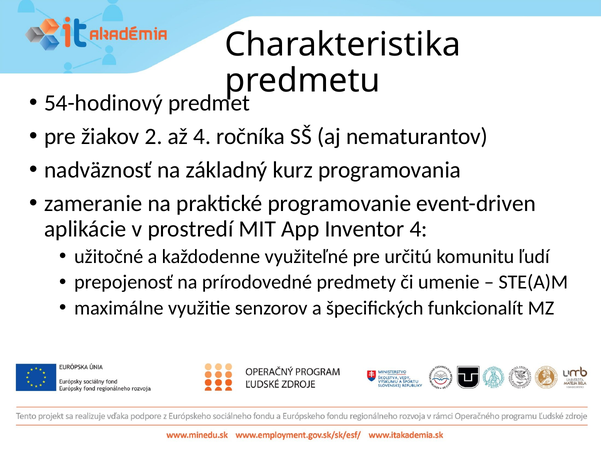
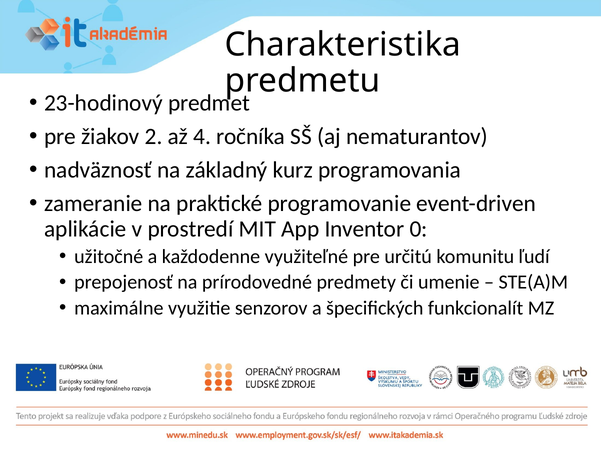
54-hodinový: 54-hodinový -> 23-hodinový
Inventor 4: 4 -> 0
